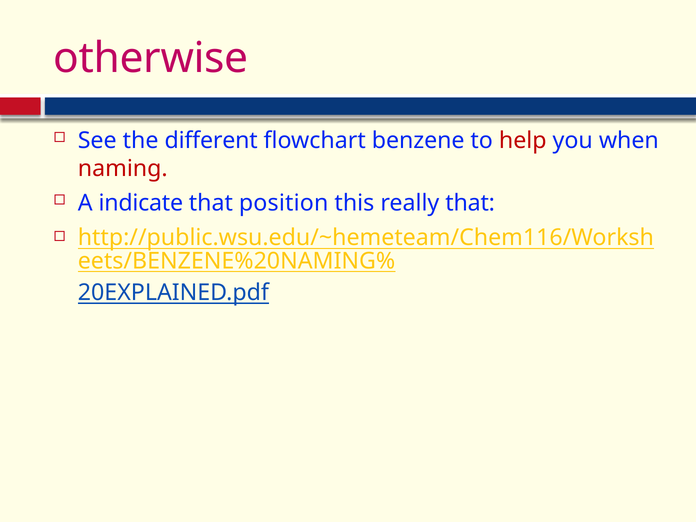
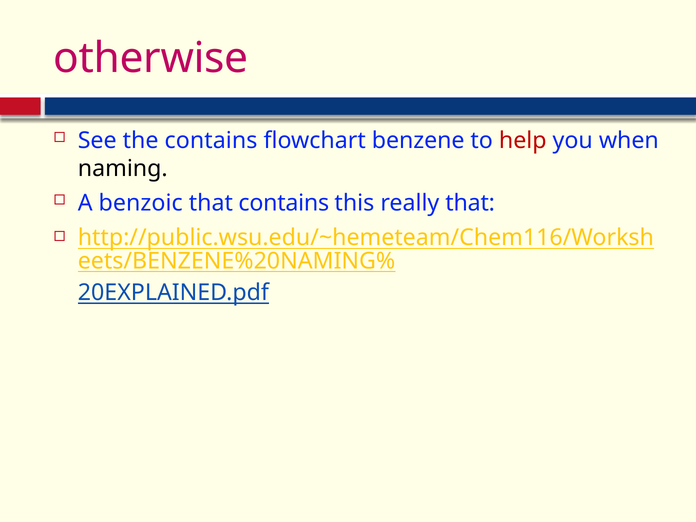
the different: different -> contains
naming colour: red -> black
indicate: indicate -> benzoic
that position: position -> contains
